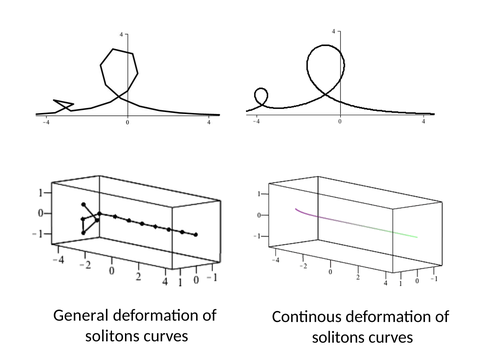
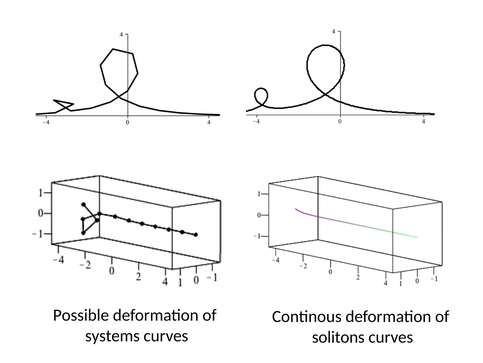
General: General -> Possible
solitons at (112, 335): solitons -> systems
